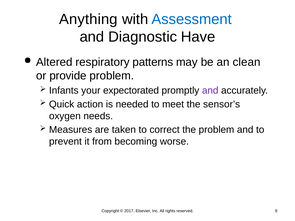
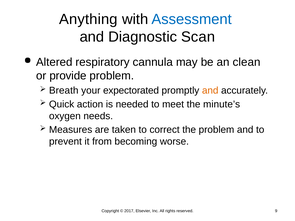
Have: Have -> Scan
patterns: patterns -> cannula
Infants: Infants -> Breath
and at (210, 91) colour: purple -> orange
sensor’s: sensor’s -> minute’s
